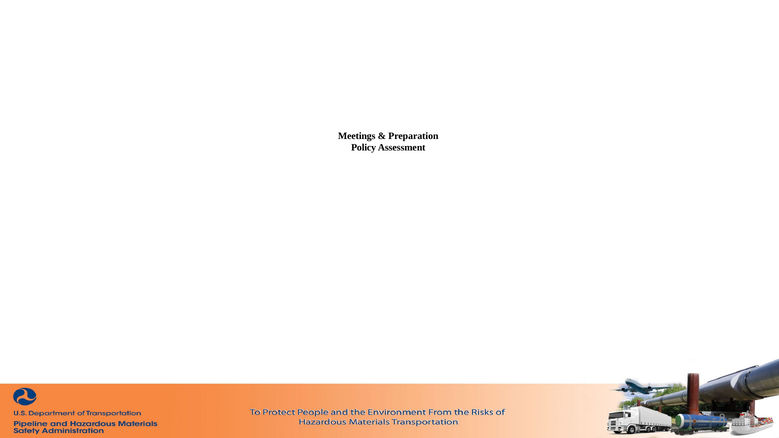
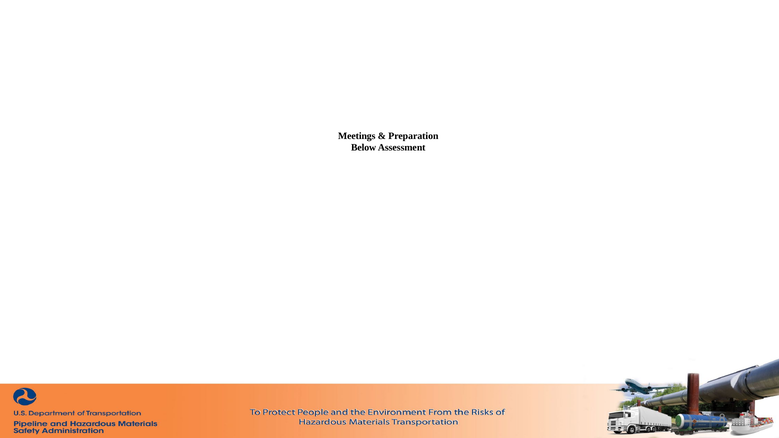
Policy: Policy -> Below
